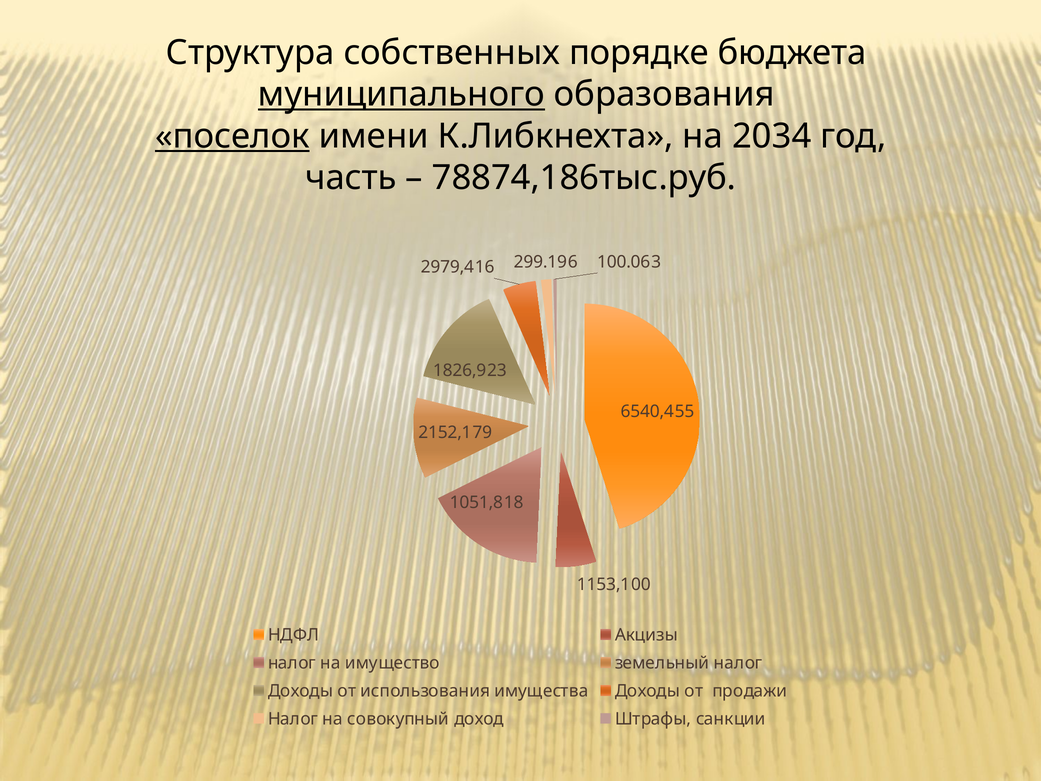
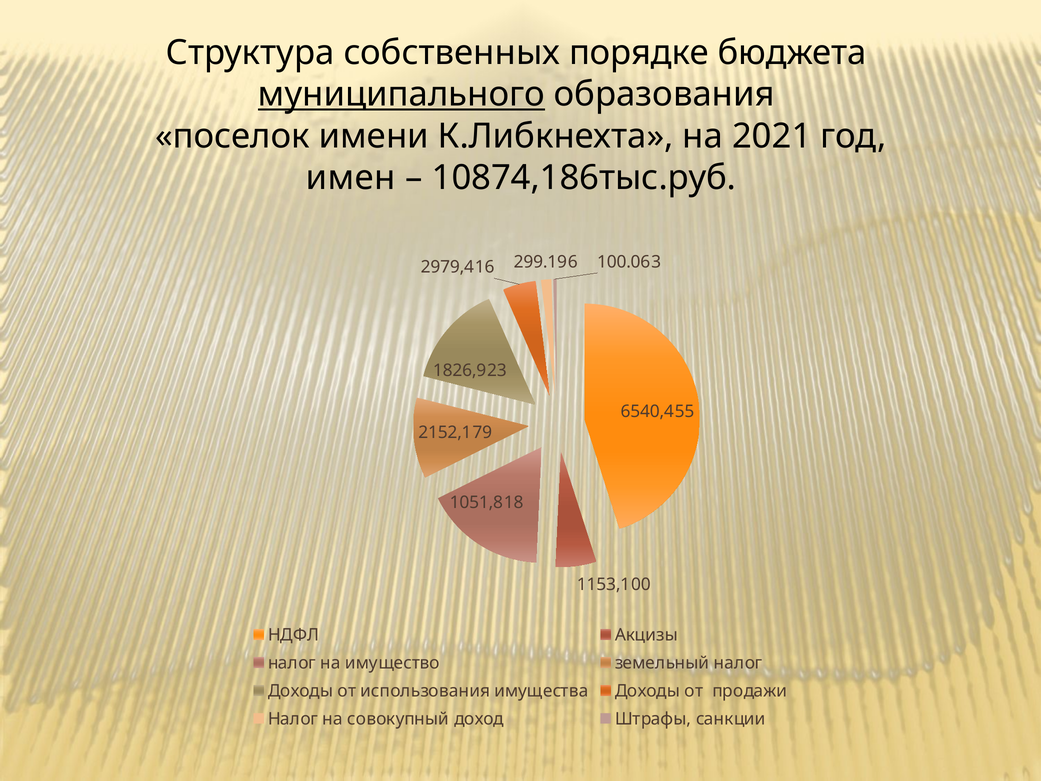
поселок underline: present -> none
2034: 2034 -> 2021
часть: часть -> имен
78874,186тыс.руб: 78874,186тыс.руб -> 10874,186тыс.руб
